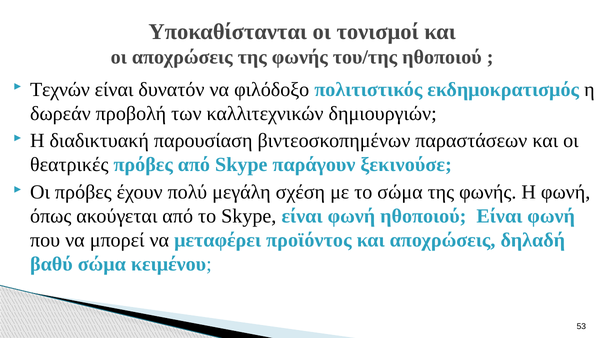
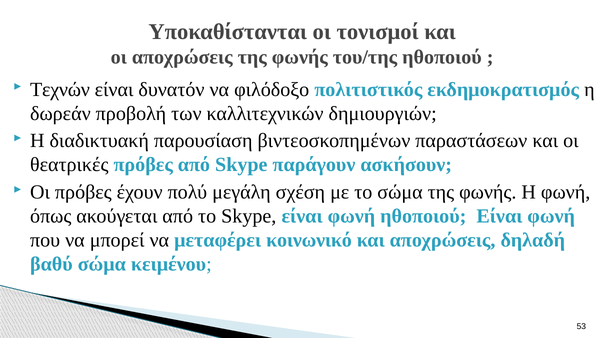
ξεκινούσε: ξεκινούσε -> ασκήσουν
προϊόντος: προϊόντος -> κοινωνικό
